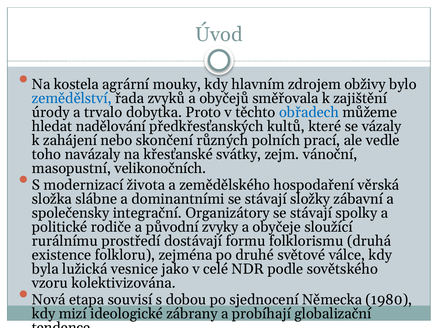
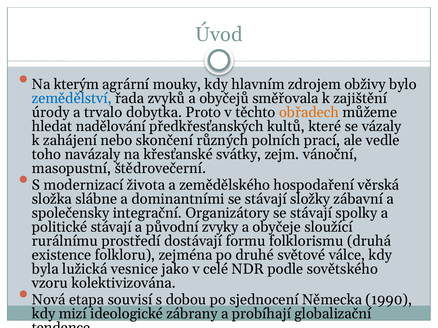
kostela: kostela -> kterým
obřadech colour: blue -> orange
velikonočních: velikonočních -> štědrovečerní
politické rodiče: rodiče -> stávají
1980: 1980 -> 1990
